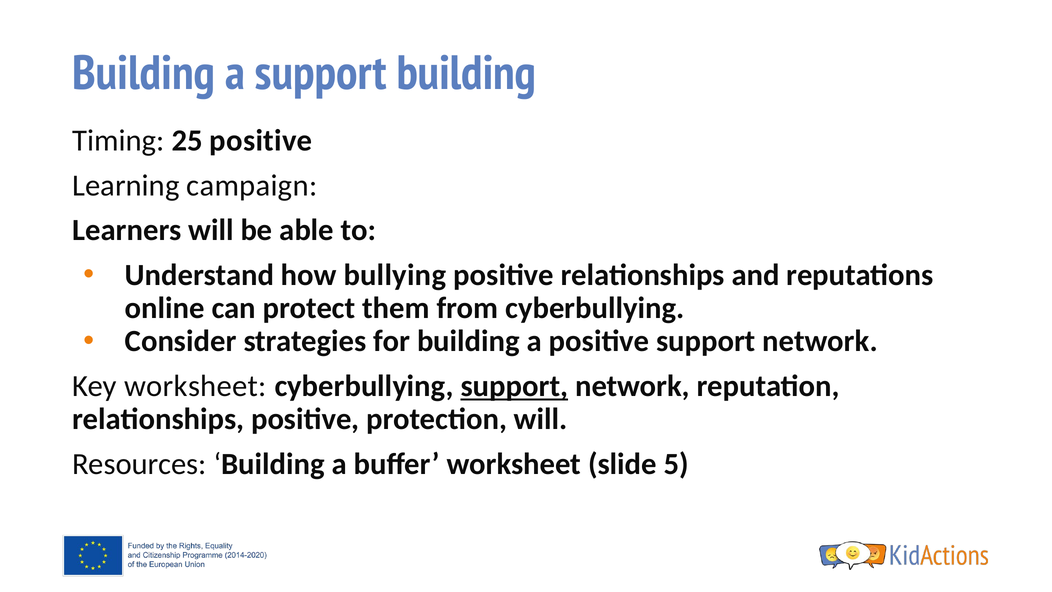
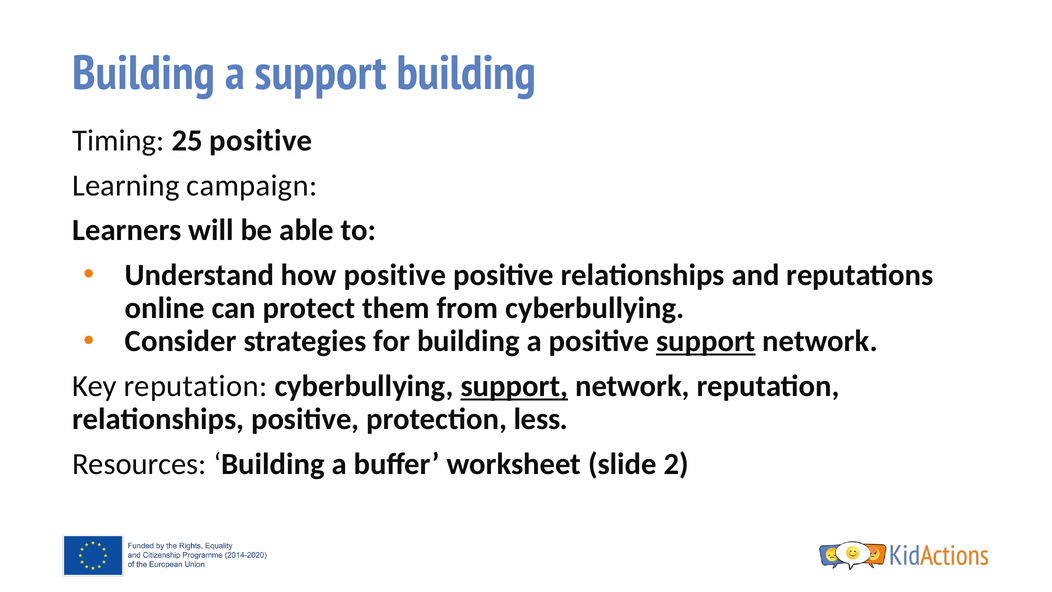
how bullying: bullying -> positive
support at (706, 341) underline: none -> present
Key worksheet: worksheet -> reputation
protection will: will -> less
5: 5 -> 2
